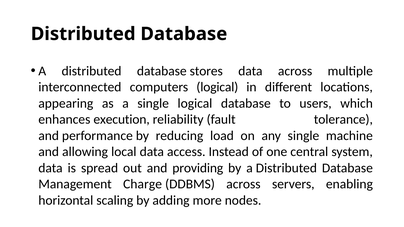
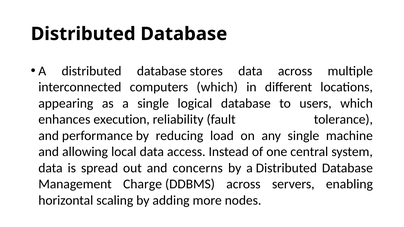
computers logical: logical -> which
providing: providing -> concerns
